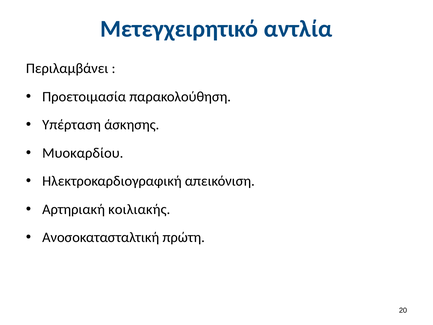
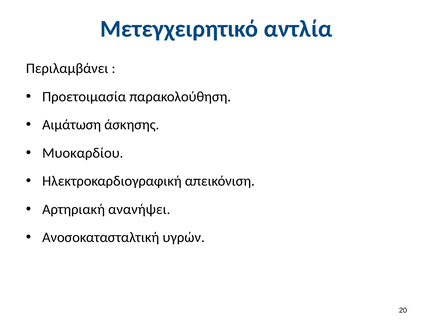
Υπέρταση: Υπέρταση -> Αιμάτωση
κοιλιακής: κοιλιακής -> ανανήψει
πρώτη: πρώτη -> υγρών
